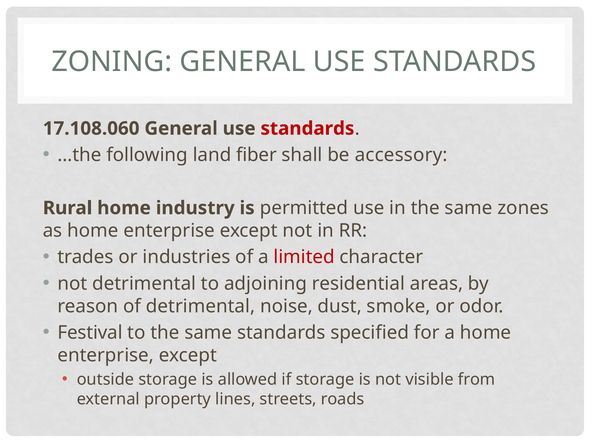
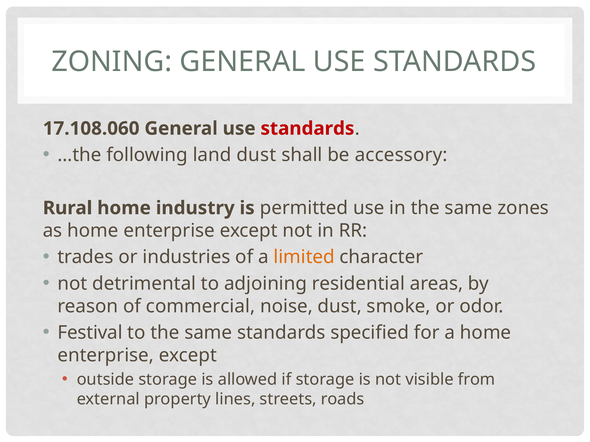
land fiber: fiber -> dust
limited colour: red -> orange
of detrimental: detrimental -> commercial
